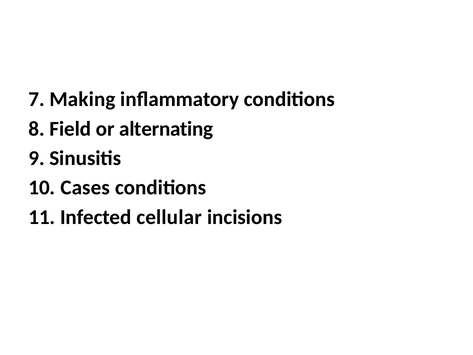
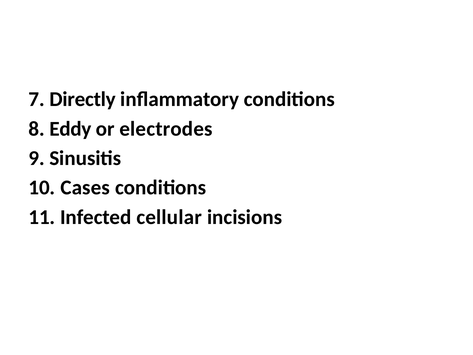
Making: Making -> Directly
Field: Field -> Eddy
alternating: alternating -> electrodes
